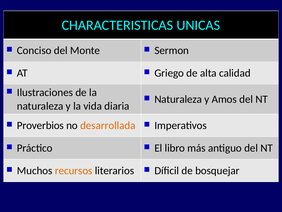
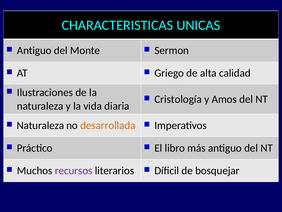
Conciso at (34, 50): Conciso -> Antiguo
Naturaleza at (178, 99): Naturaleza -> Cristología
Proverbios at (40, 125): Proverbios -> Naturaleza
recursos colour: orange -> purple
